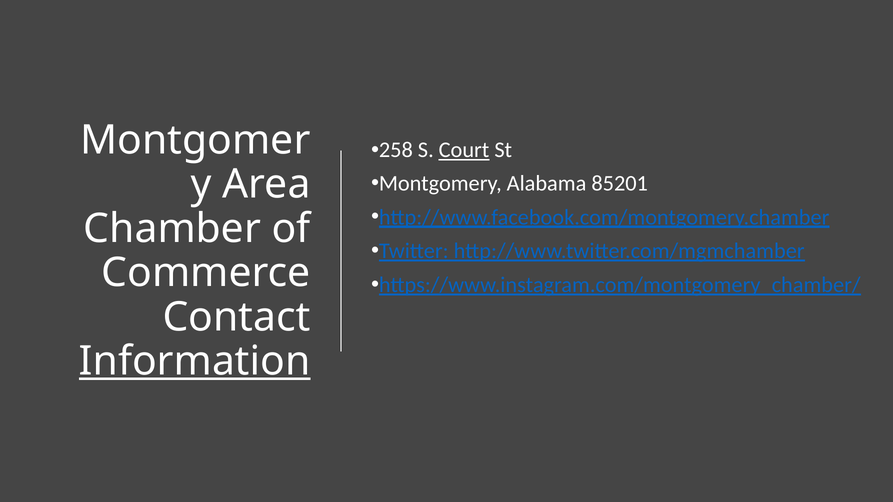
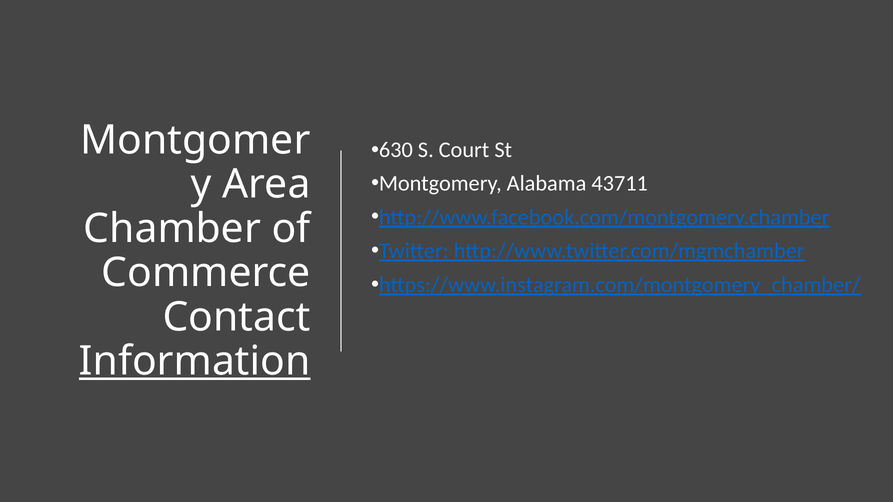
258: 258 -> 630
Court underline: present -> none
85201: 85201 -> 43711
